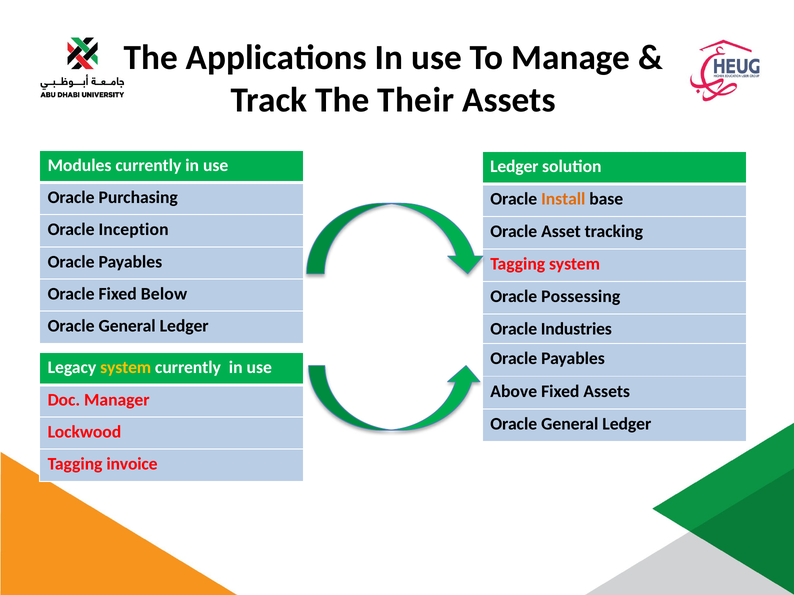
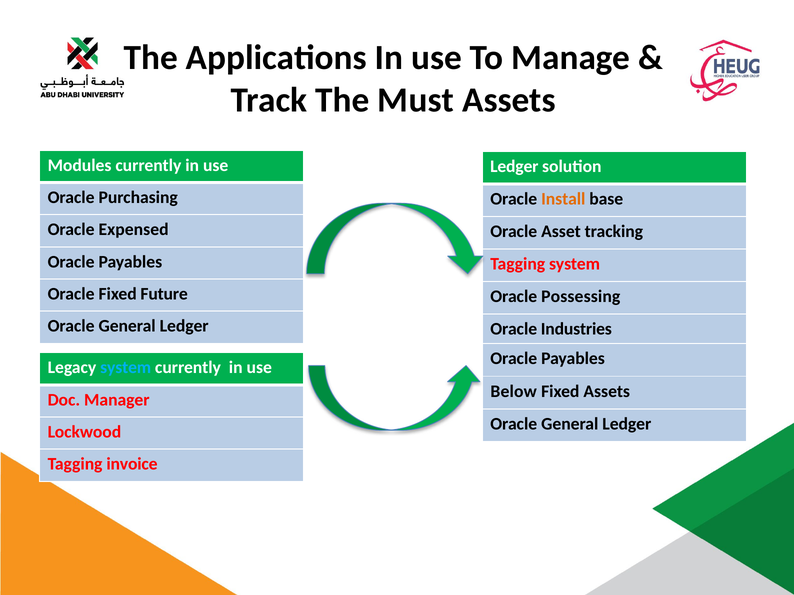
Their: Their -> Must
Inception: Inception -> Expensed
Below: Below -> Future
system at (126, 368) colour: yellow -> light blue
Above: Above -> Below
